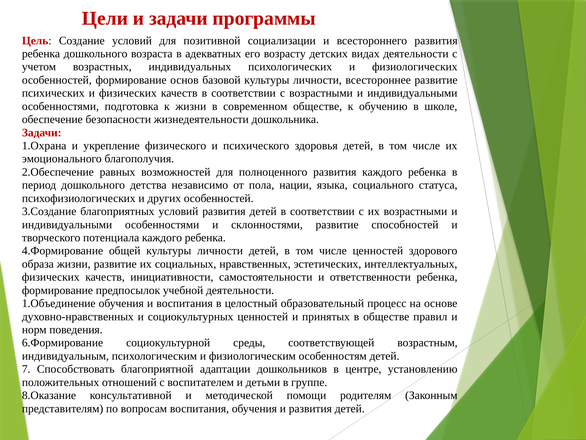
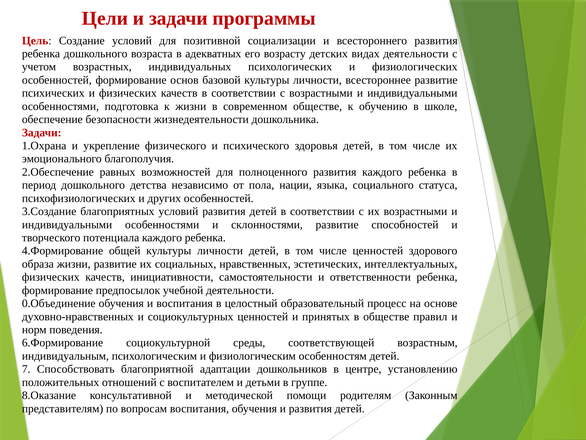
1.Объединение: 1.Объединение -> 0.Объединение
